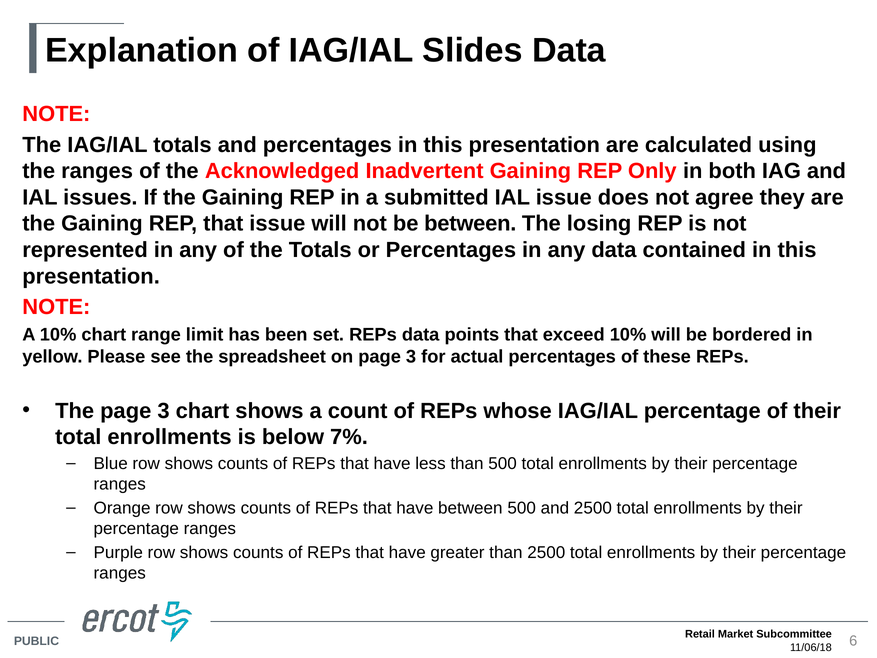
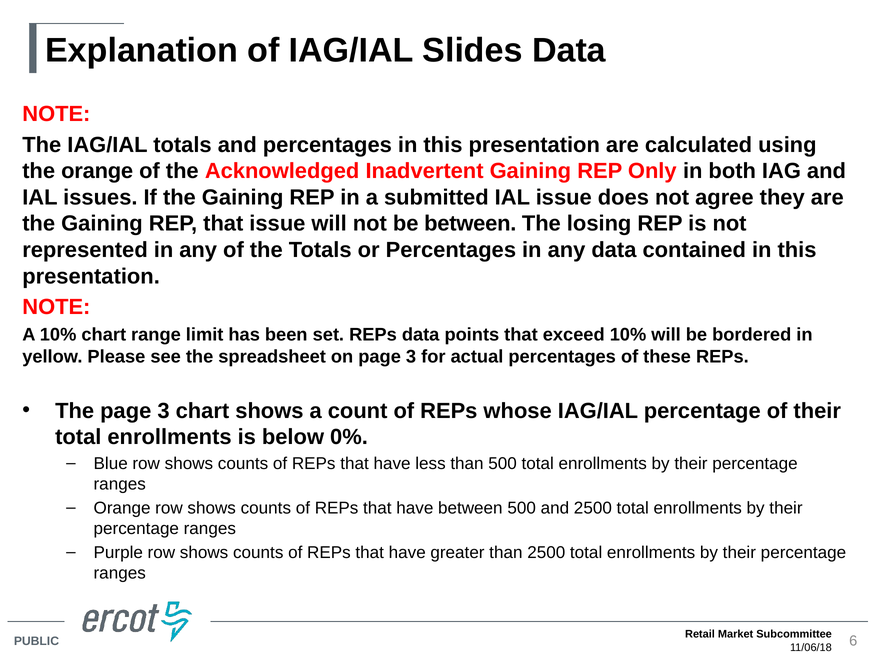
the ranges: ranges -> orange
7%: 7% -> 0%
